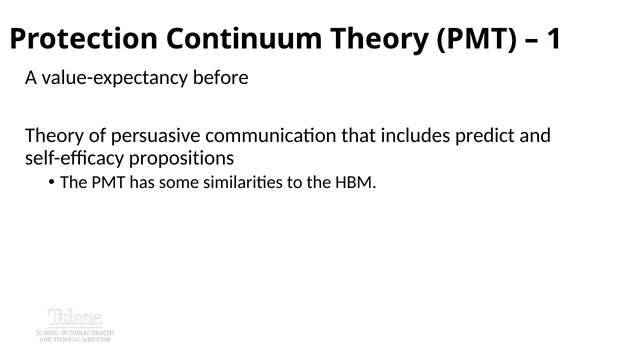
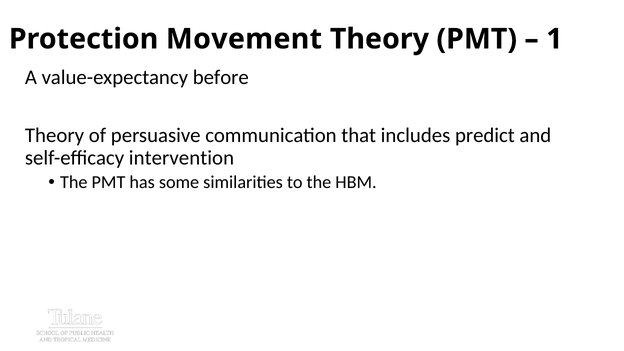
Continuum: Continuum -> Movement
propositions: propositions -> intervention
